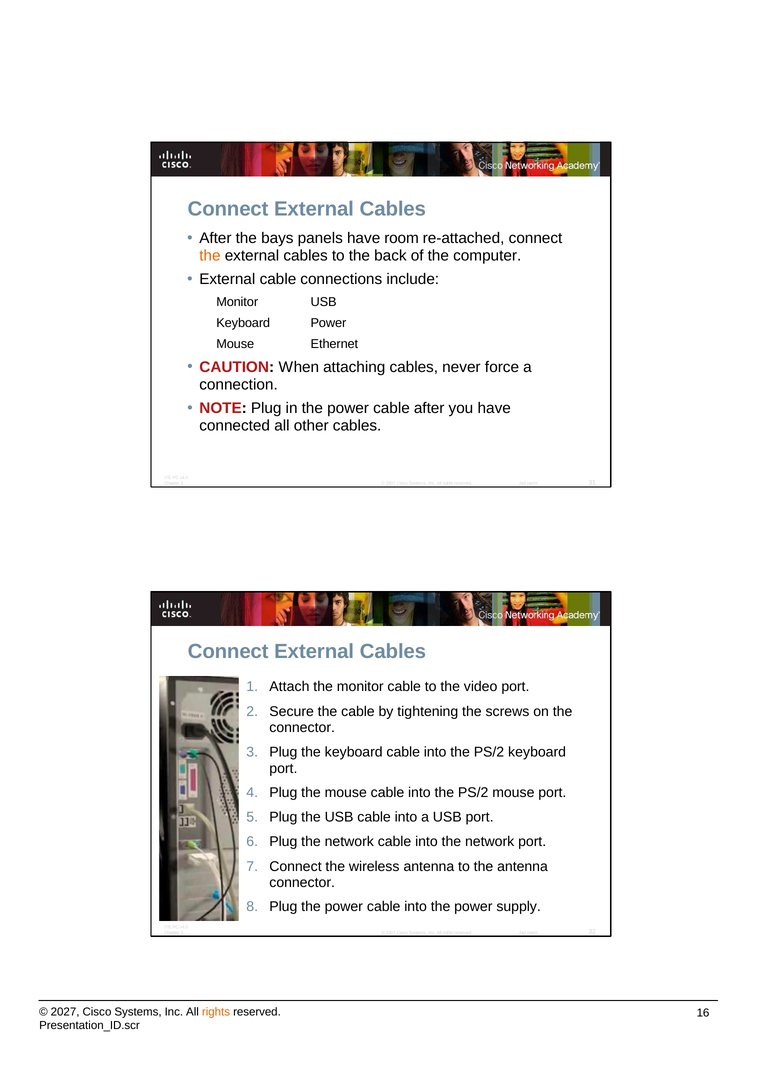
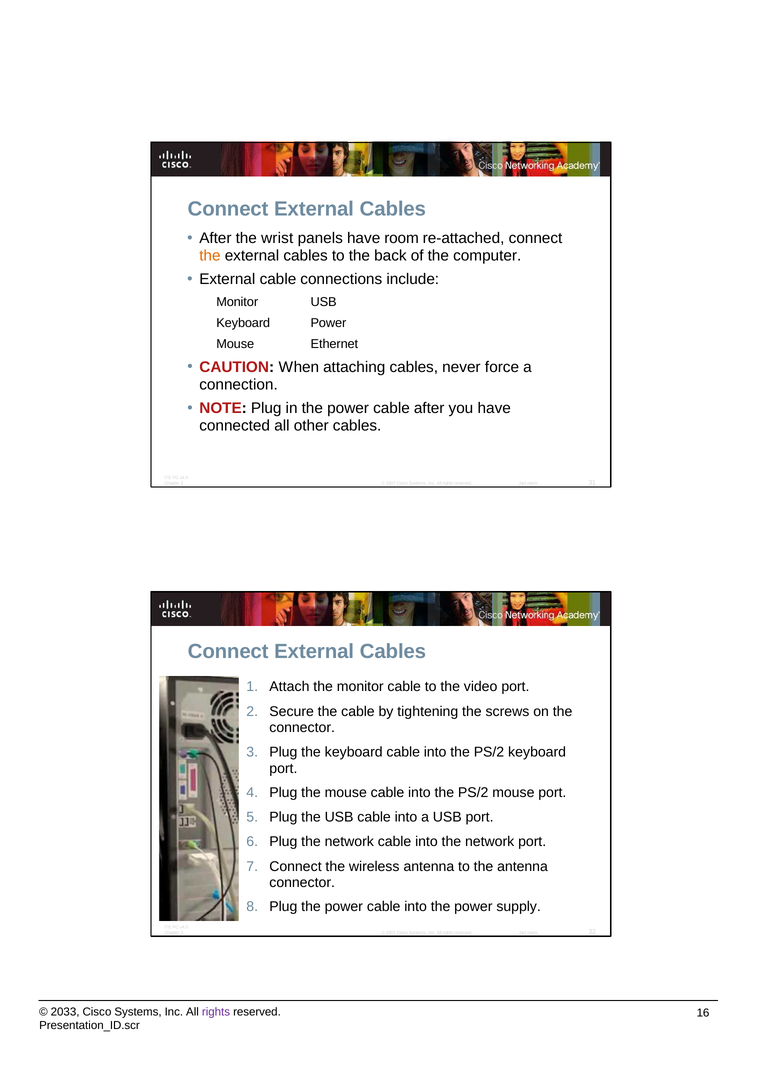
bays: bays -> wrist
2027: 2027 -> 2033
rights at (216, 1011) colour: orange -> purple
